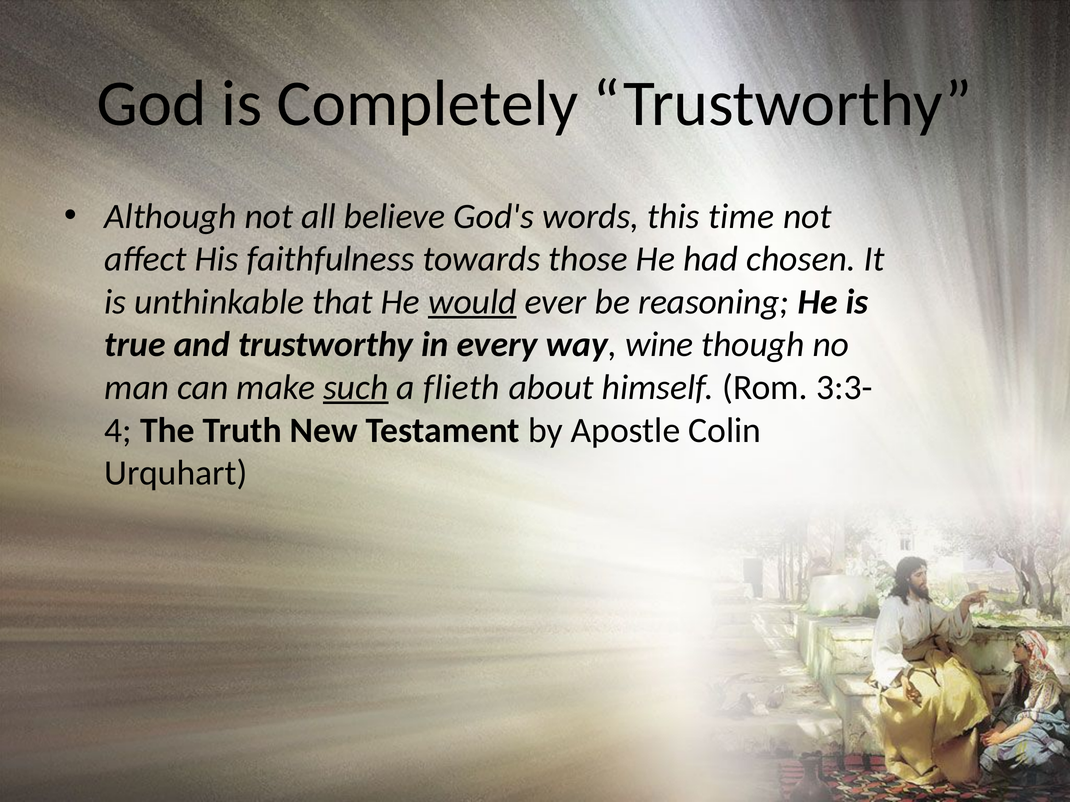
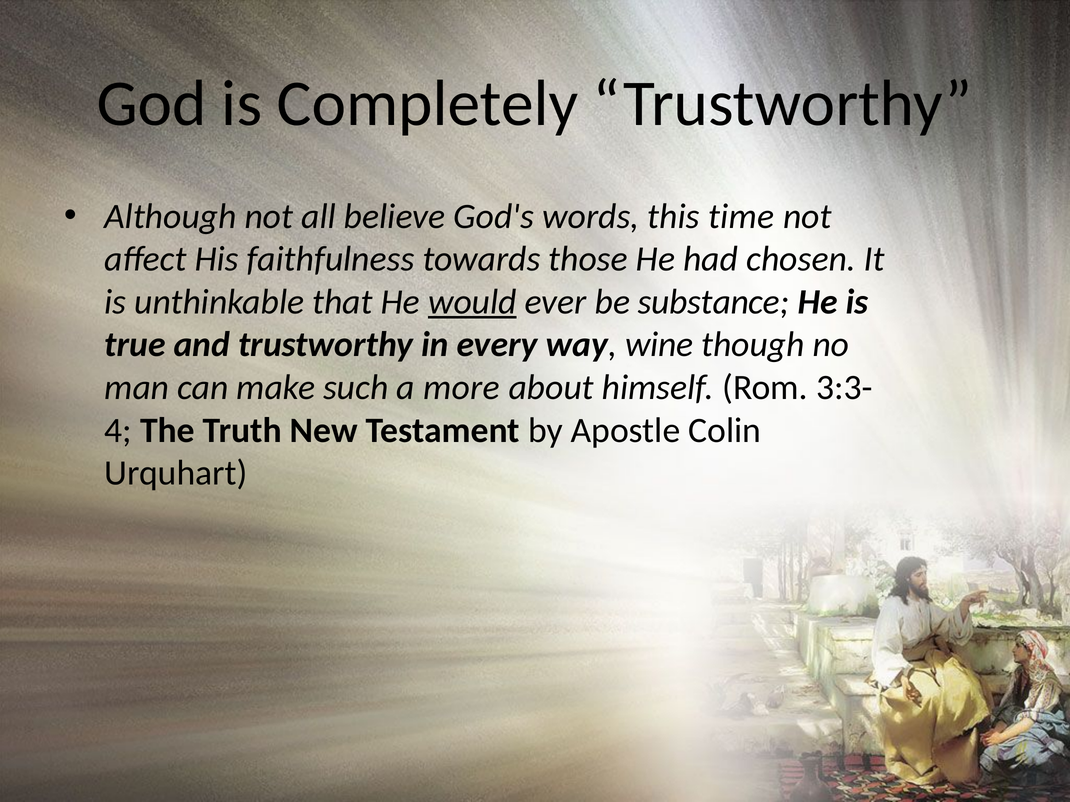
reasoning: reasoning -> substance
such underline: present -> none
flieth: flieth -> more
